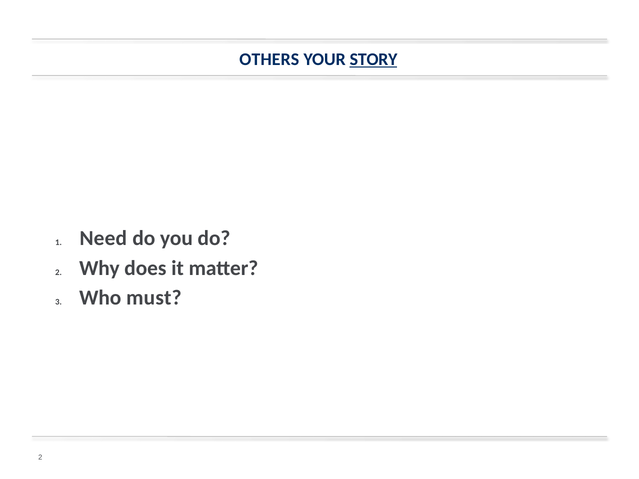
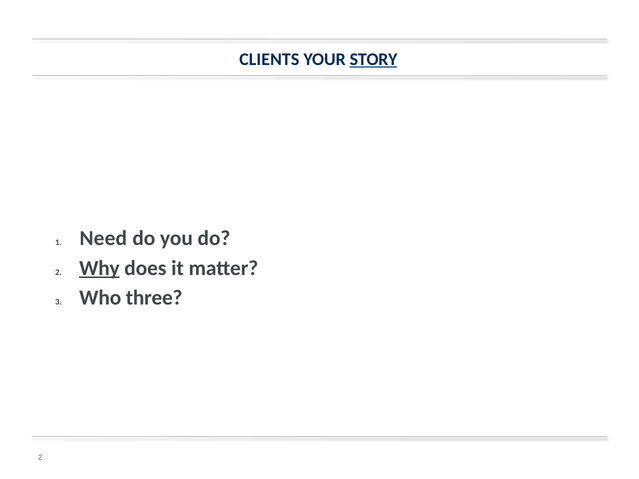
OTHERS: OTHERS -> CLIENTS
Why underline: none -> present
must: must -> three
